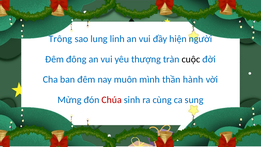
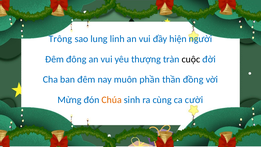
mình: mình -> phần
hành: hành -> đồng
Chúa colour: red -> orange
sung: sung -> cười
